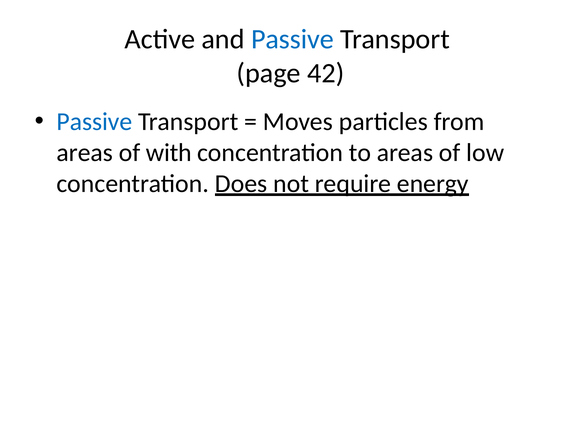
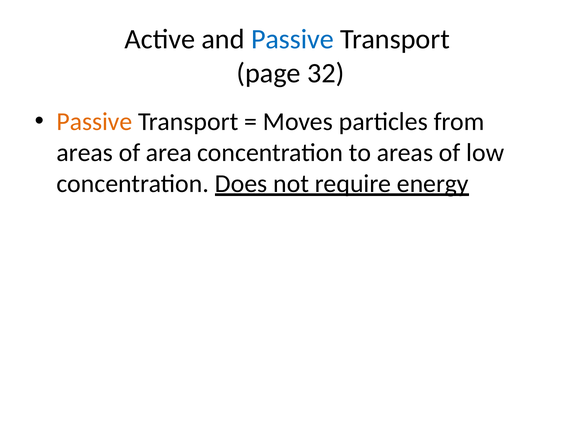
42: 42 -> 32
Passive at (94, 122) colour: blue -> orange
with: with -> area
